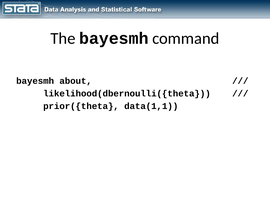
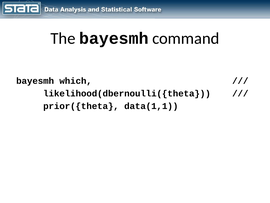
about: about -> which
